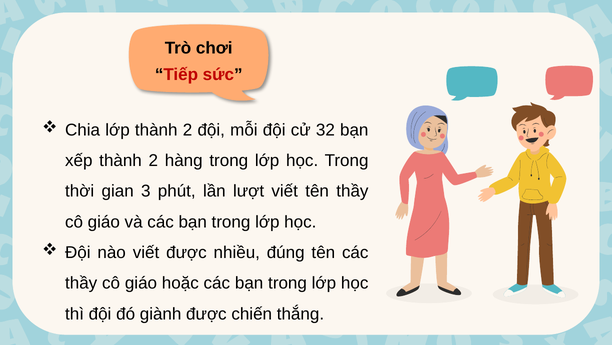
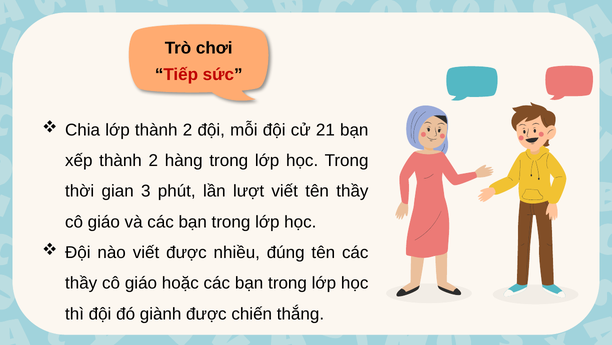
32: 32 -> 21
